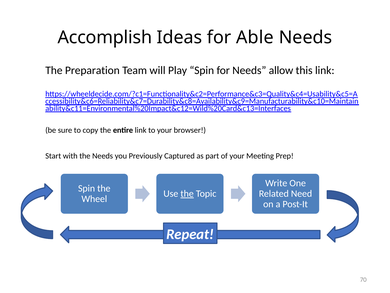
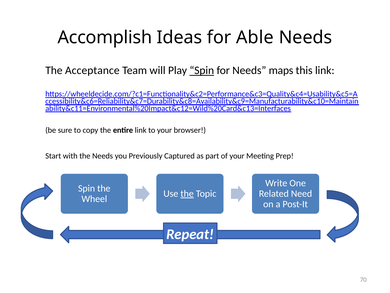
Preparation: Preparation -> Acceptance
Spin at (202, 70) underline: none -> present
allow: allow -> maps
